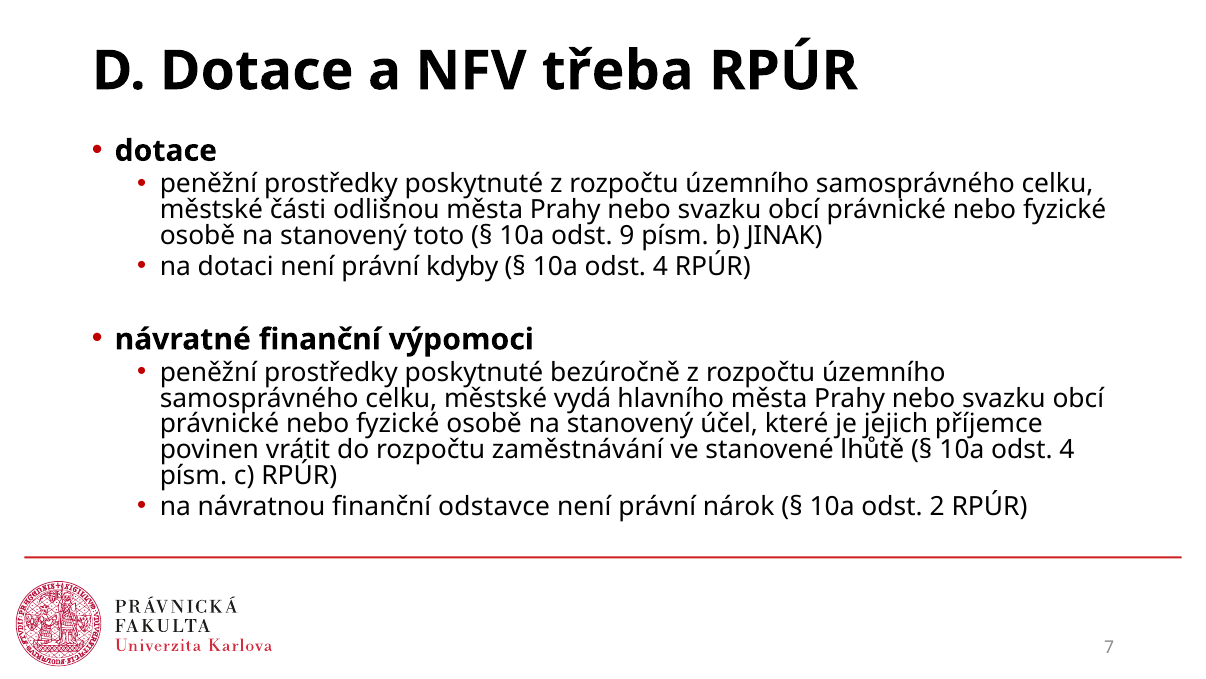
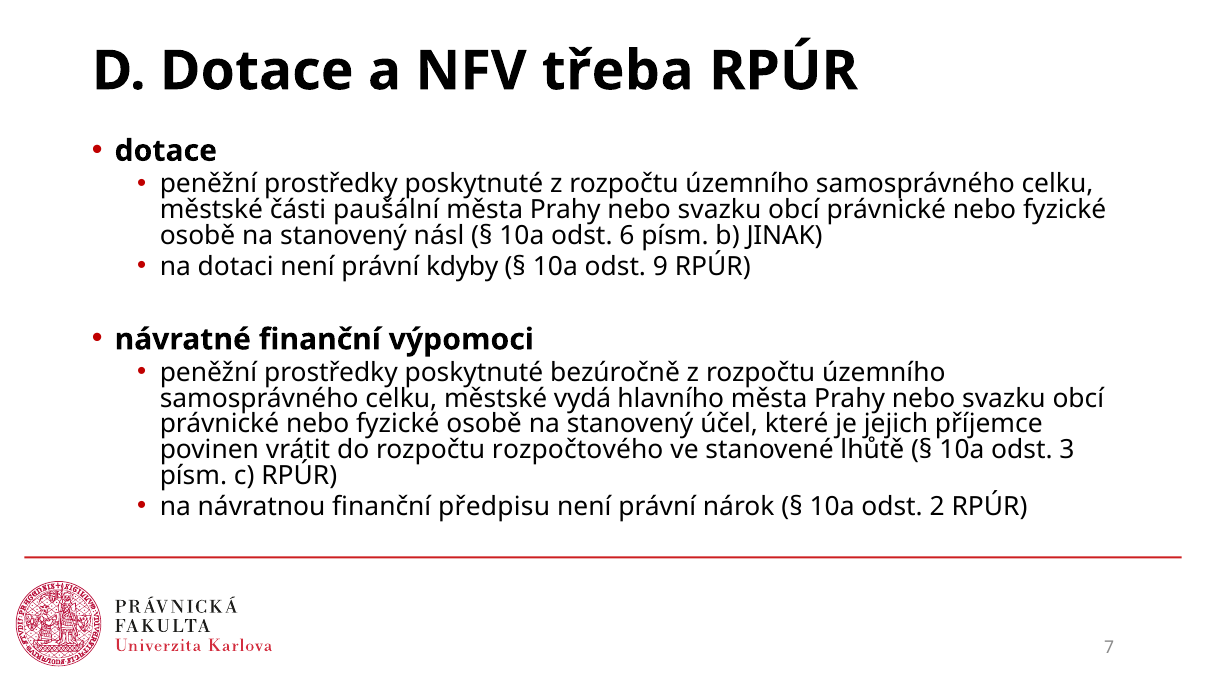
odlišnou: odlišnou -> paušální
toto: toto -> násl
9: 9 -> 6
4 at (660, 266): 4 -> 9
zaměstnávání: zaměstnávání -> rozpočtového
4 at (1067, 449): 4 -> 3
odstavce: odstavce -> předpisu
